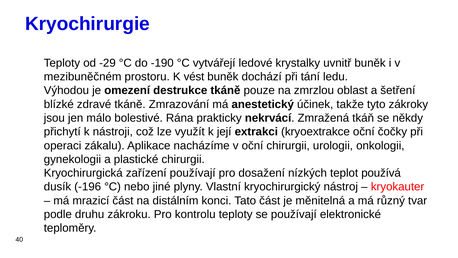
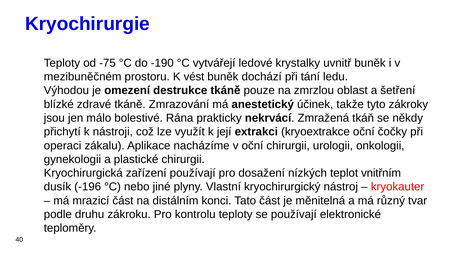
-29: -29 -> -75
používá: používá -> vnitřním
